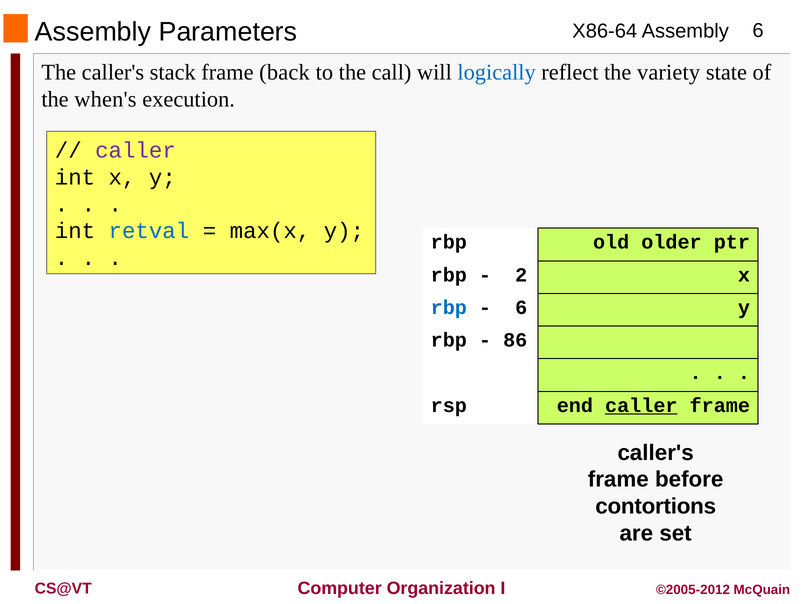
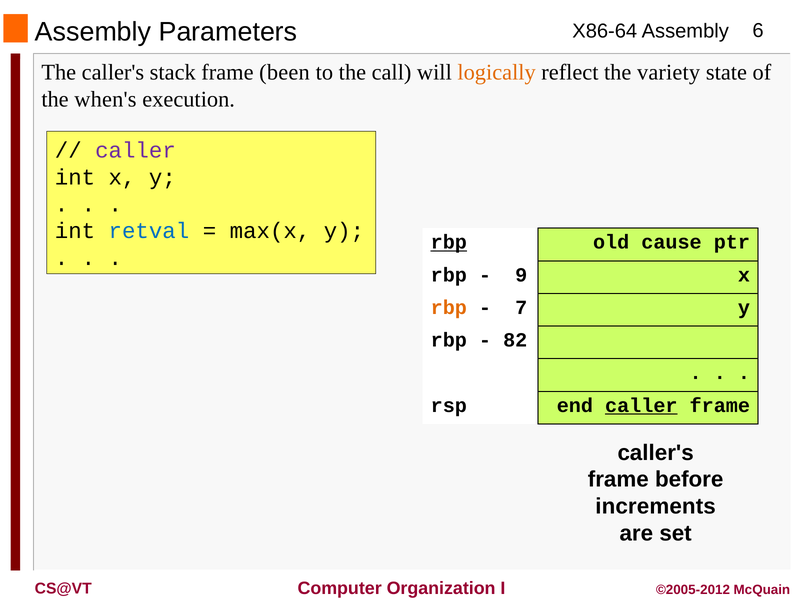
back: back -> been
logically colour: blue -> orange
rbp at (449, 242) underline: none -> present
older: older -> cause
2: 2 -> 9
rbp at (449, 307) colour: blue -> orange
6 at (521, 307): 6 -> 7
86: 86 -> 82
contortions: contortions -> increments
